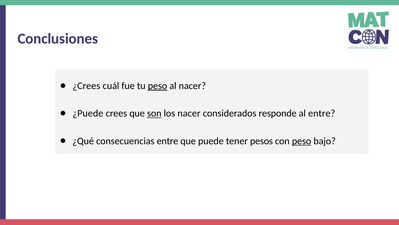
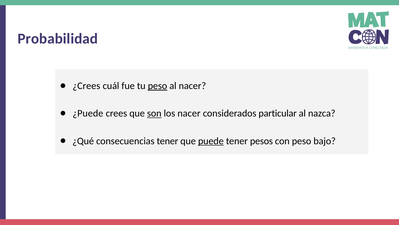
Conclusiones: Conclusiones -> Probabilidad
responde: responde -> particular
al entre: entre -> nazca
consecuencias entre: entre -> tener
puede underline: none -> present
peso at (302, 141) underline: present -> none
